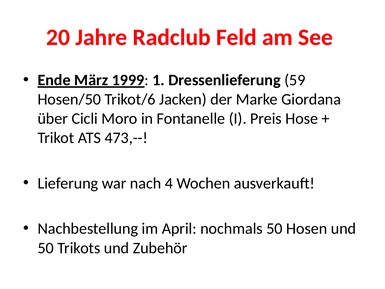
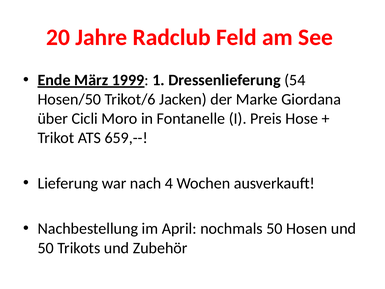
59: 59 -> 54
473,--: 473,-- -> 659,--
